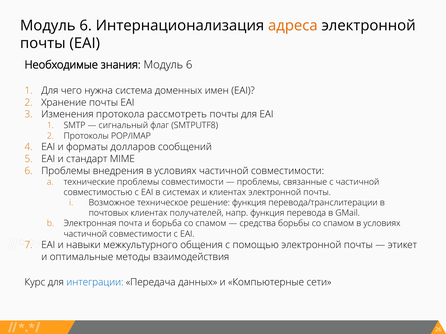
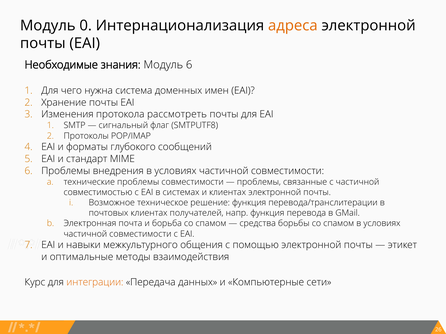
6 at (86, 26): 6 -> 0
долларов: долларов -> глубокого
интеграции colour: blue -> orange
